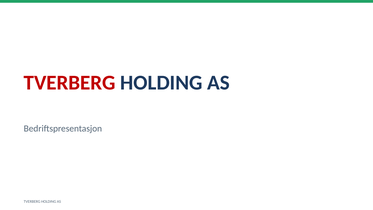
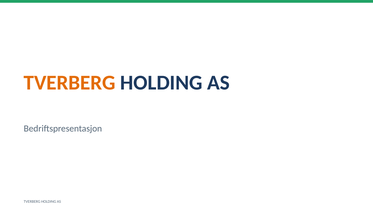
TVERBERG at (70, 83) colour: red -> orange
